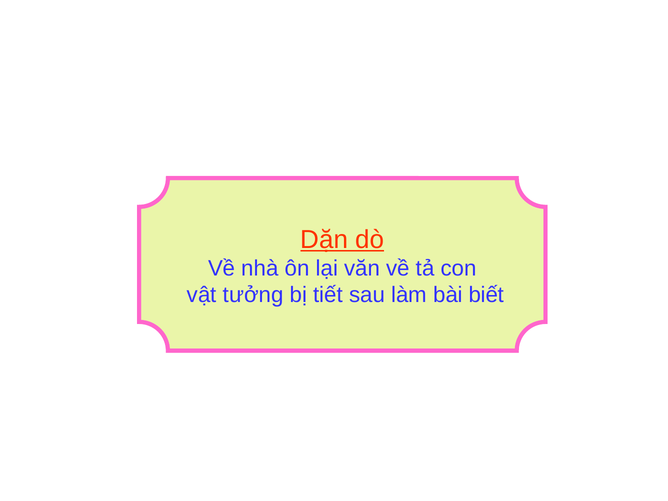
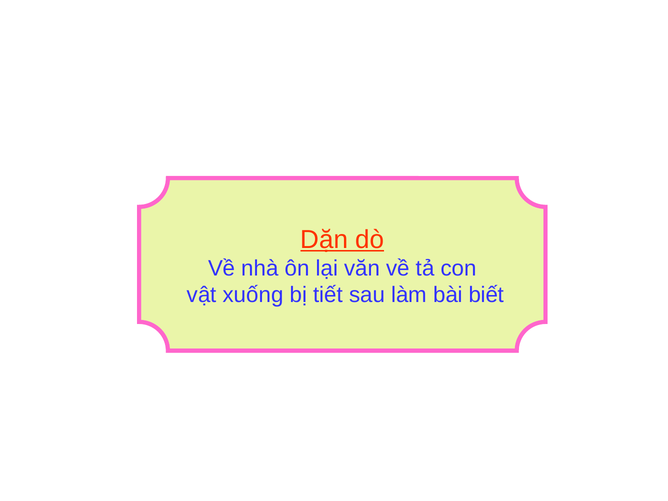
tưởng: tưởng -> xuống
